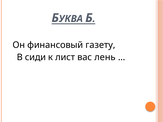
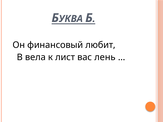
газету: газету -> любит
сиди: сиди -> вела
